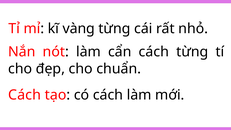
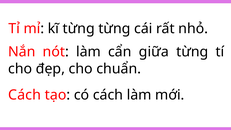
kĩ vàng: vàng -> từng
cẩn cách: cách -> giữa
